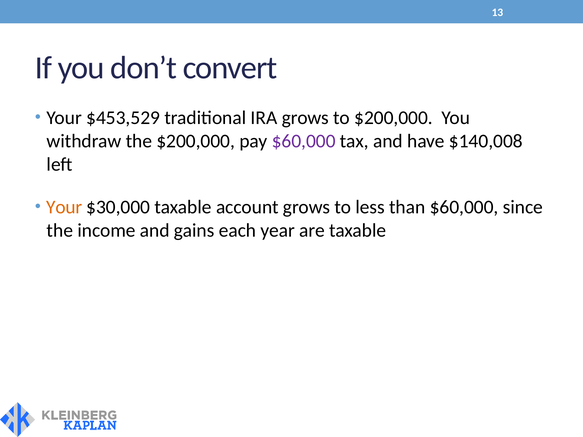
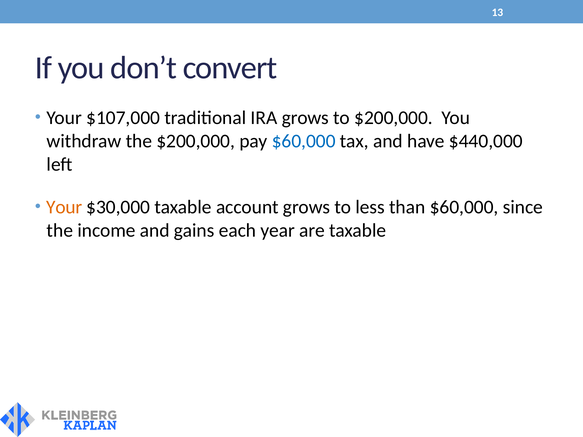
$453,529: $453,529 -> $107,000
$60,000 at (304, 141) colour: purple -> blue
$140,008: $140,008 -> $440,000
